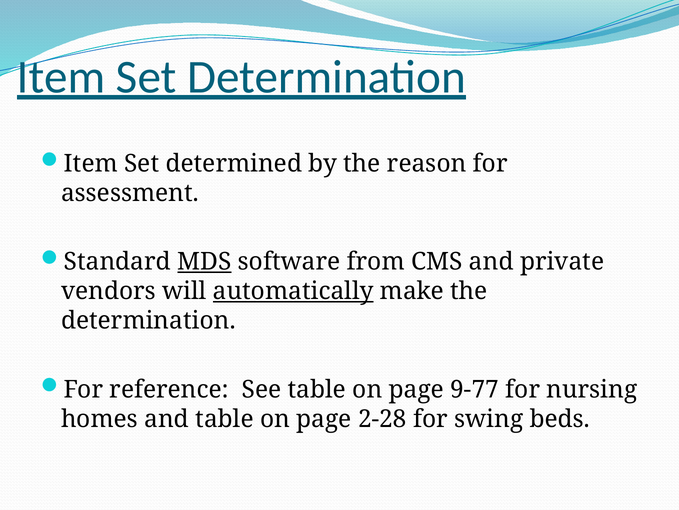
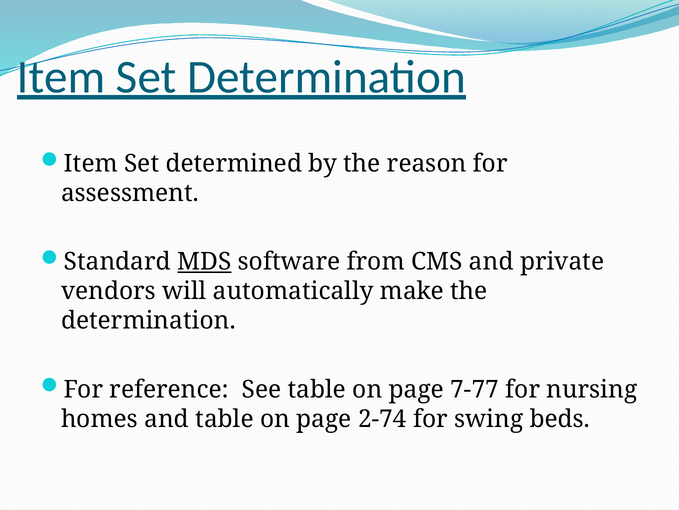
automatically underline: present -> none
9-77: 9-77 -> 7-77
2-28: 2-28 -> 2-74
